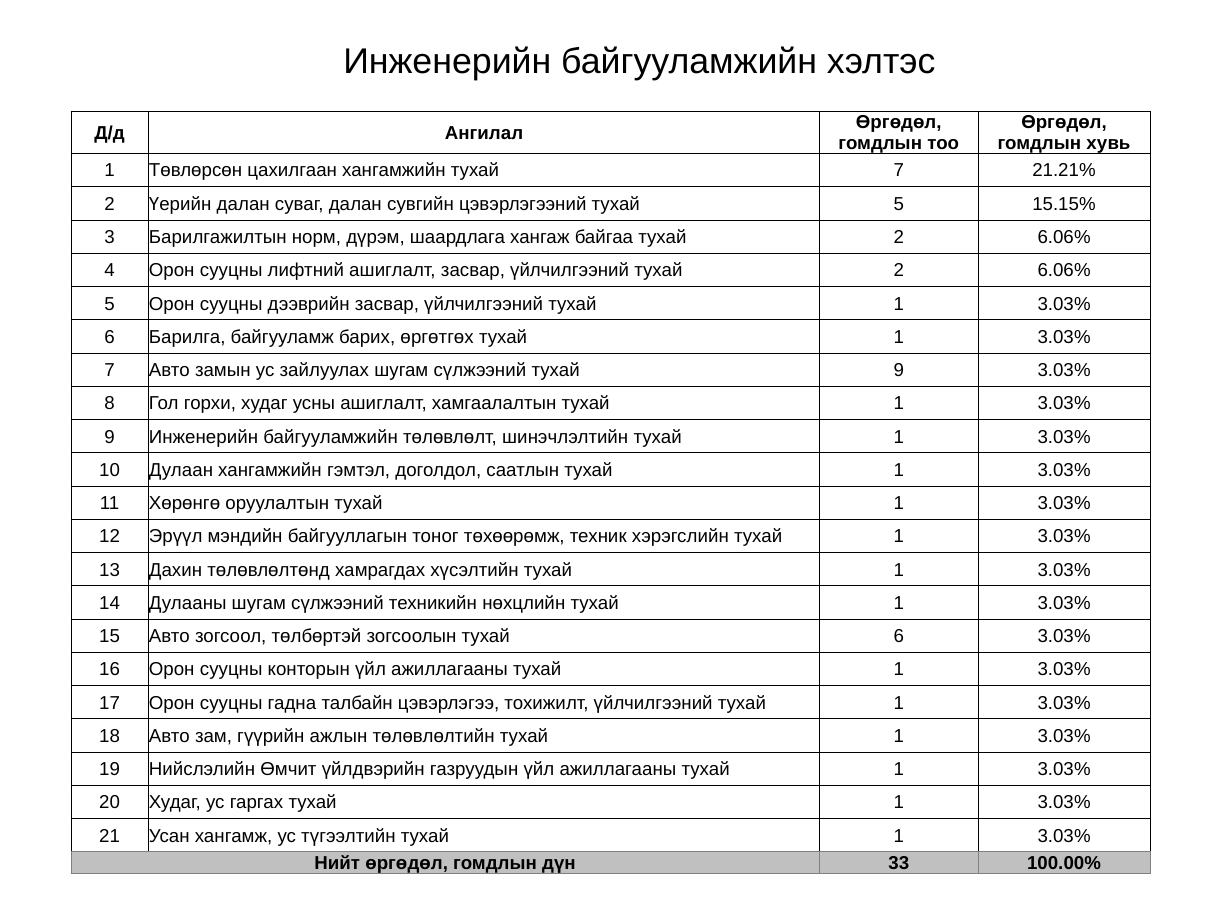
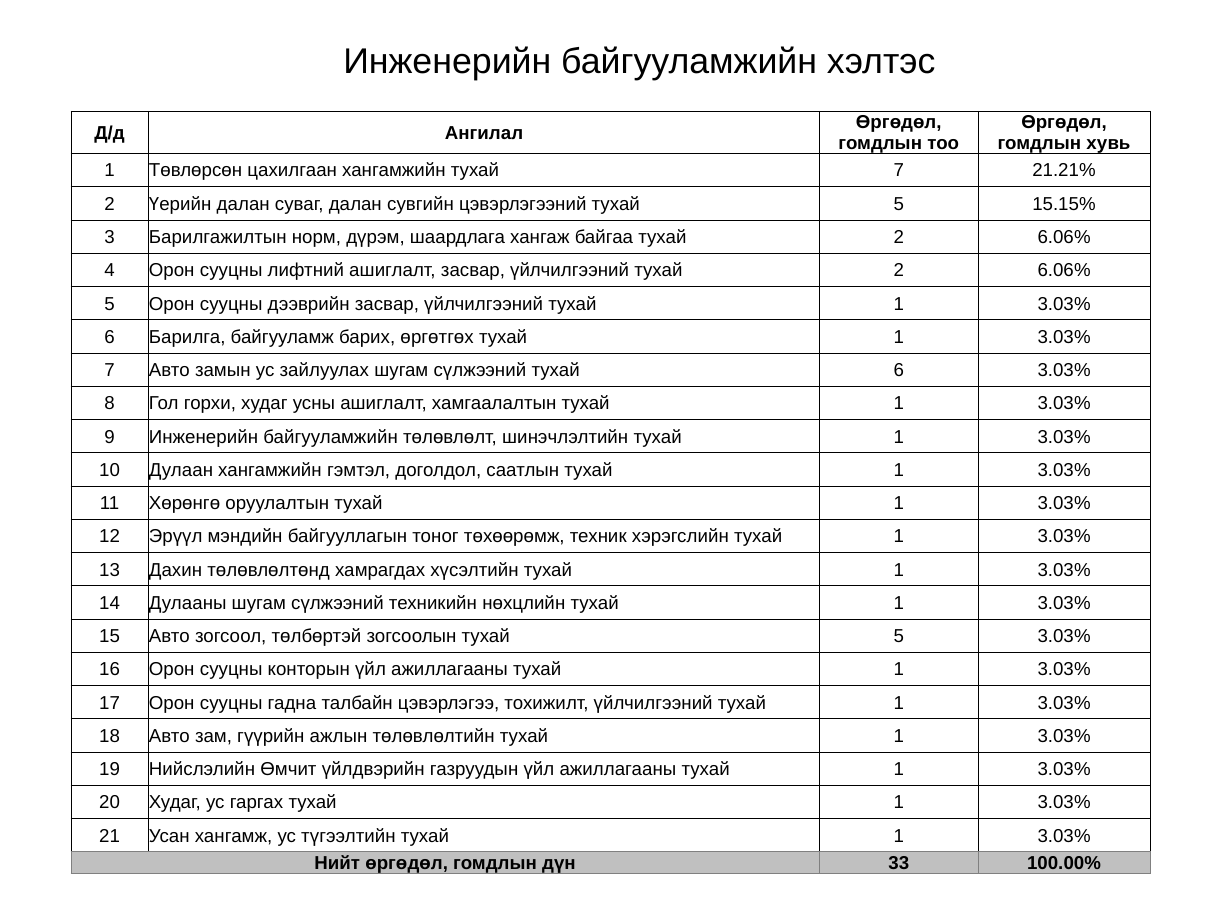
тухай 9: 9 -> 6
зогсоолын тухай 6: 6 -> 5
